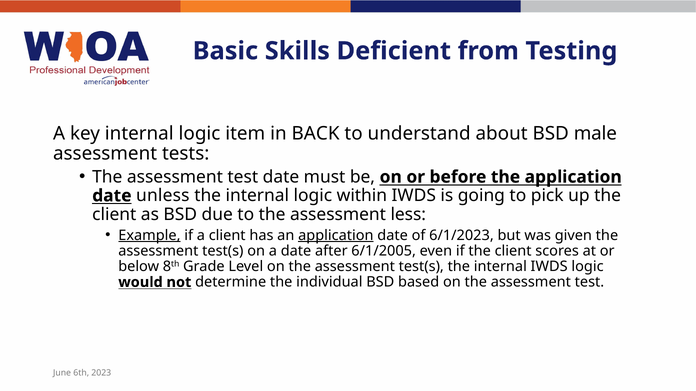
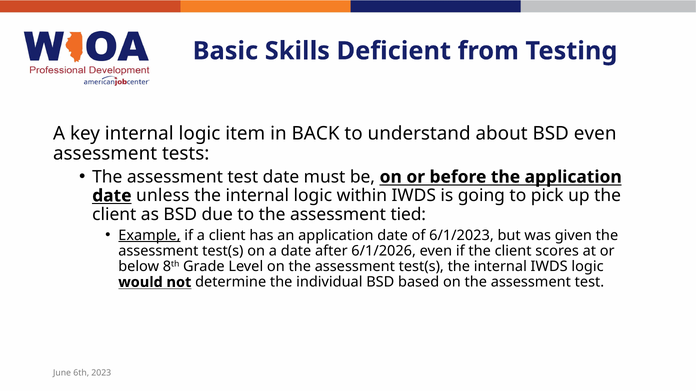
BSD male: male -> even
less: less -> tied
application at (336, 236) underline: present -> none
6/1/2005: 6/1/2005 -> 6/1/2026
